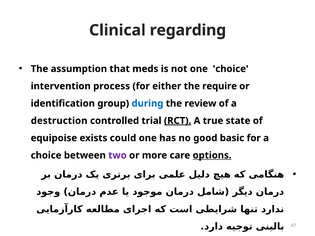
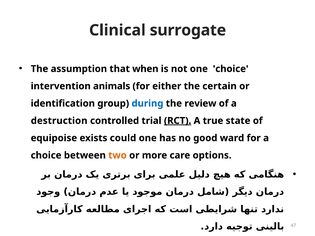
regarding: regarding -> surrogate
meds: meds -> when
process: process -> animals
require: require -> certain
basic: basic -> ward
two colour: purple -> orange
options underline: present -> none
